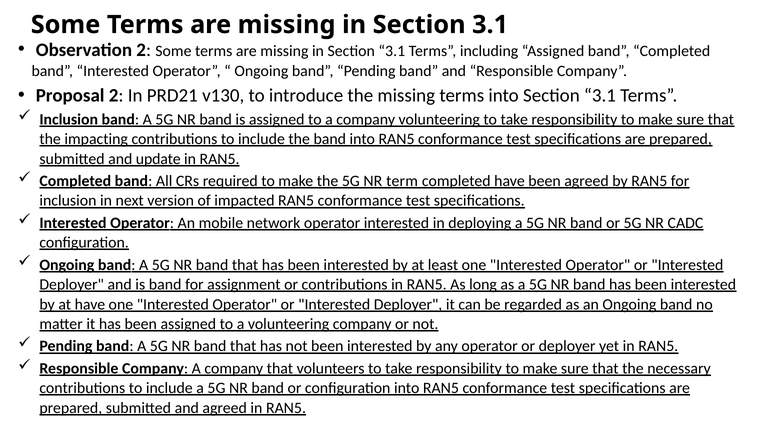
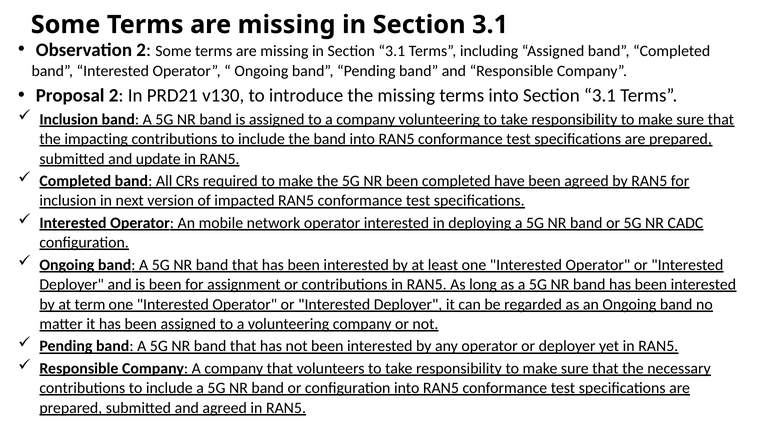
NR term: term -> been
is band: band -> been
at have: have -> term
